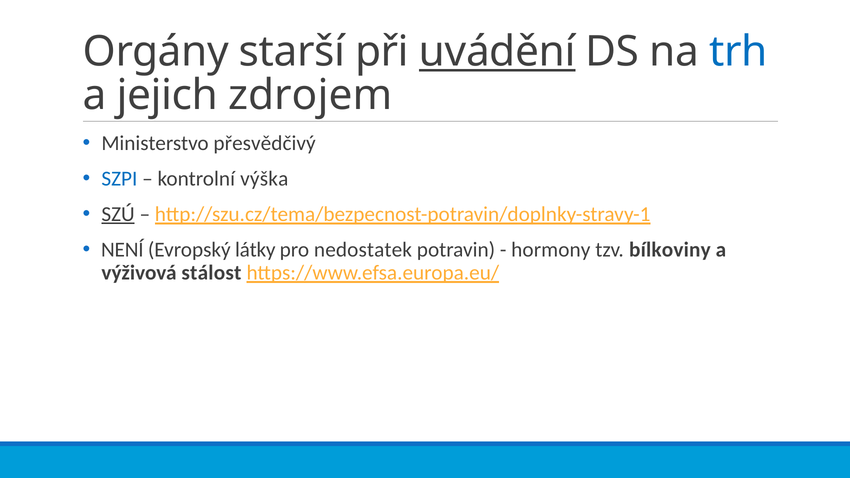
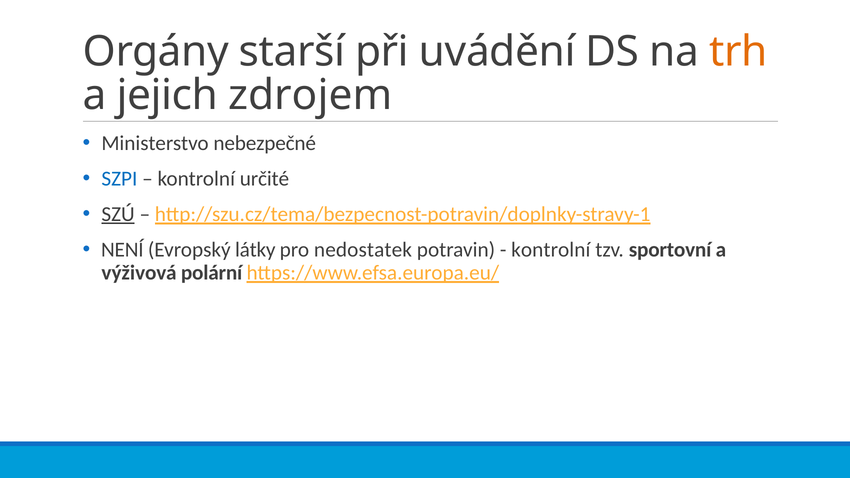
uvádění underline: present -> none
trh colour: blue -> orange
přesvědčivý: přesvědčivý -> nebezpečné
výška: výška -> určité
hormony at (551, 250): hormony -> kontrolní
bílkoviny: bílkoviny -> sportovní
stálost: stálost -> polární
